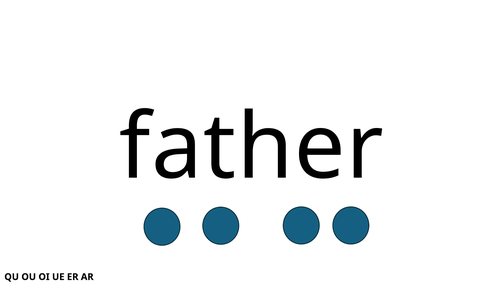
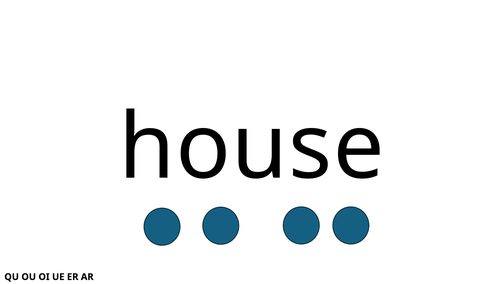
father: father -> house
